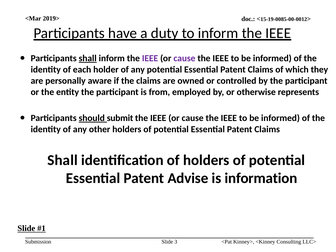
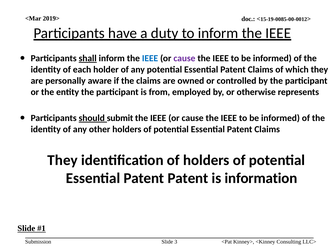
IEEE at (150, 58) colour: purple -> blue
Shall at (63, 160): Shall -> They
Patent Advise: Advise -> Patent
